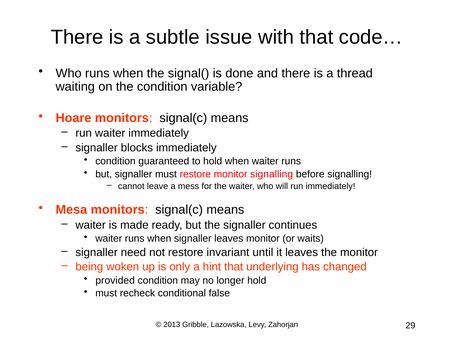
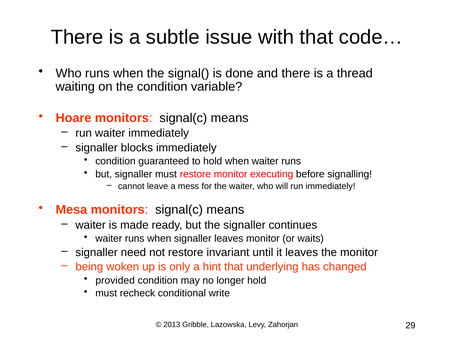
monitor signalling: signalling -> executing
false: false -> write
